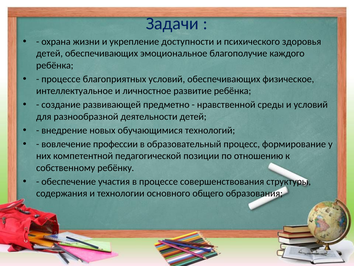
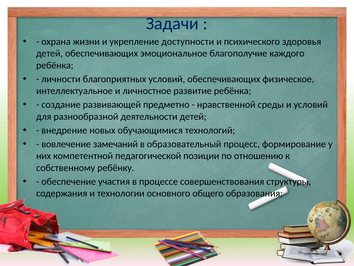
процессе at (61, 79): процессе -> личности
профессии: профессии -> замечаний
